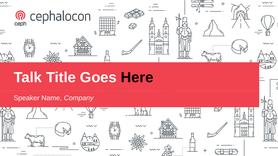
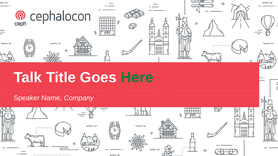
Here at (137, 78) colour: black -> green
